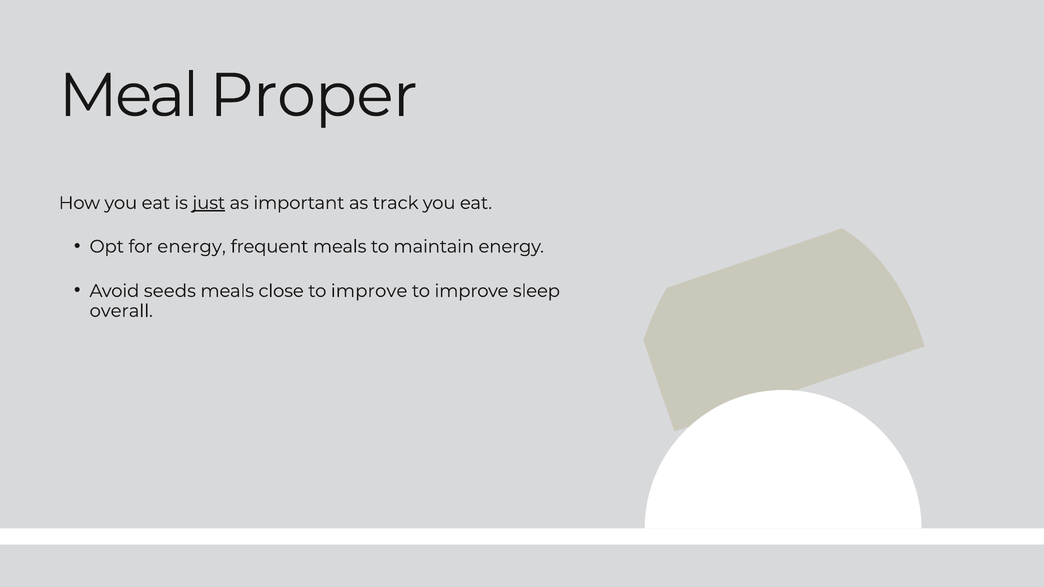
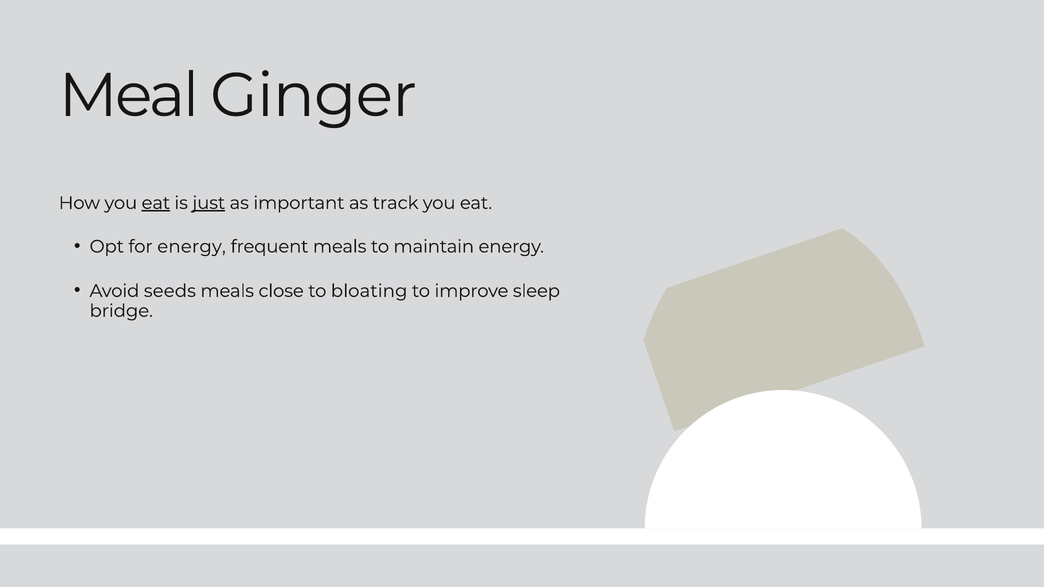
Proper: Proper -> Ginger
eat at (156, 203) underline: none -> present
close to improve: improve -> bloating
overall: overall -> bridge
